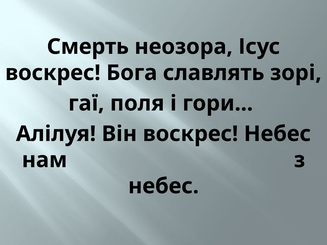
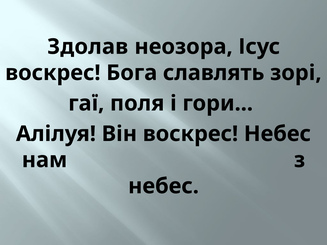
Смерть: Смерть -> Здолав
